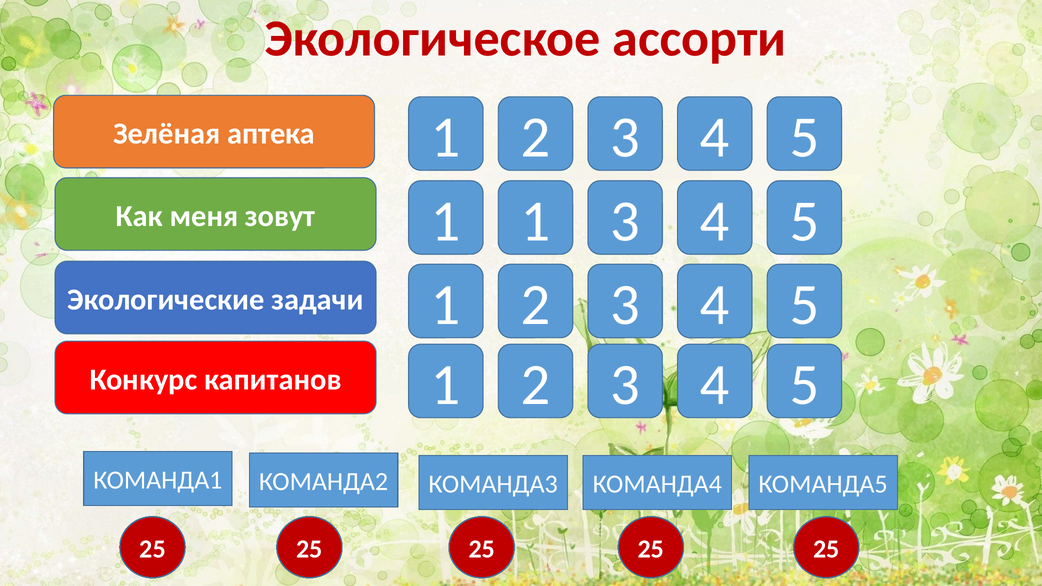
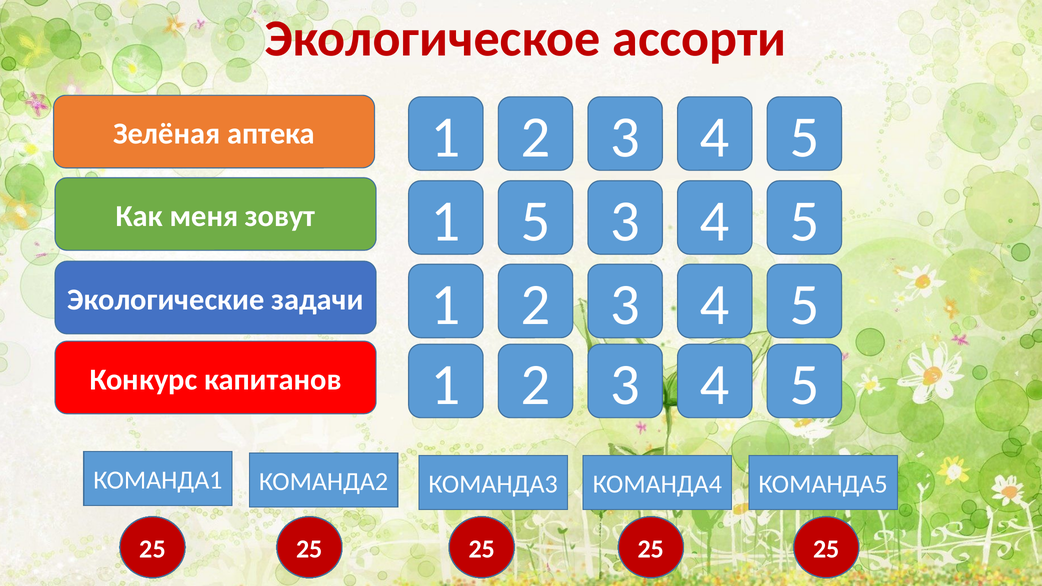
1 1: 1 -> 5
